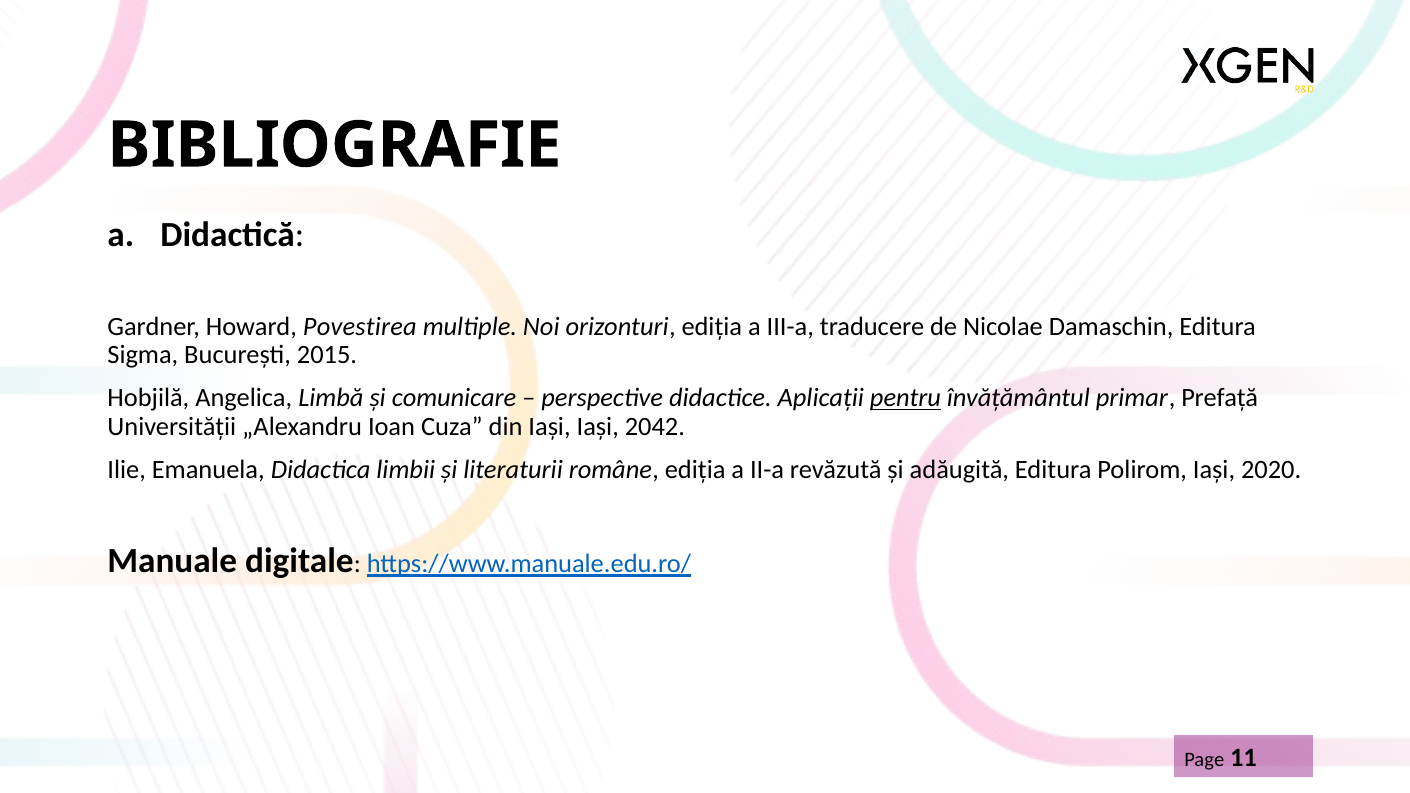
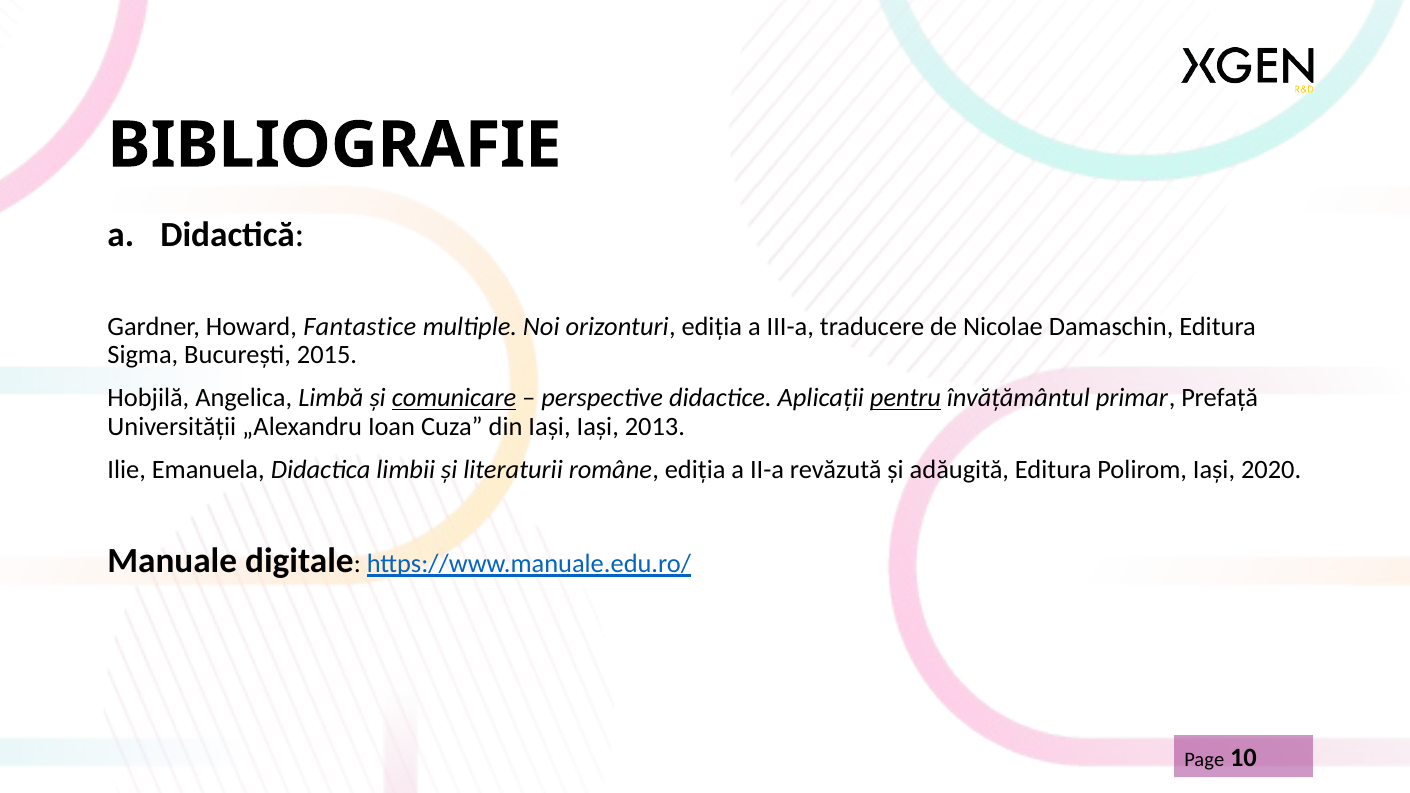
Povestirea: Povestirea -> Fantastice
comunicare underline: none -> present
2042: 2042 -> 2013
11: 11 -> 10
